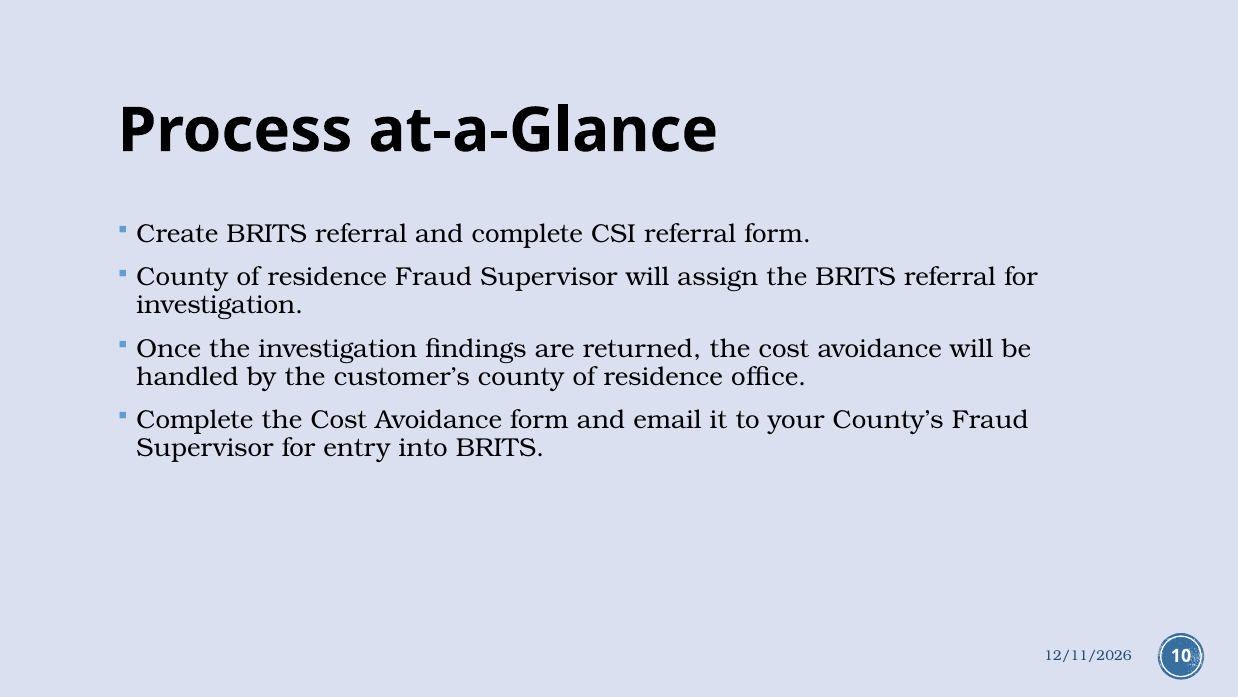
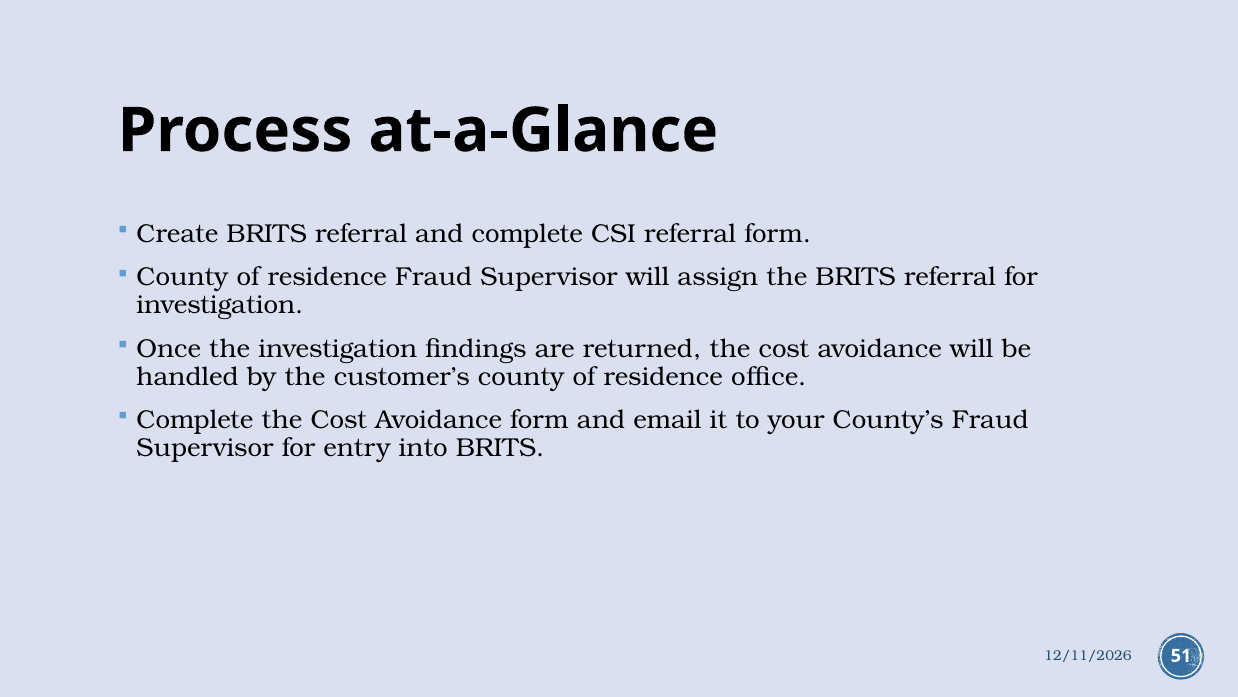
10: 10 -> 51
